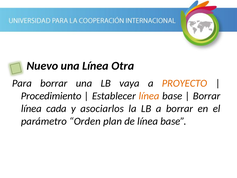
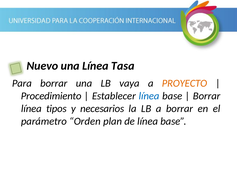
Otra: Otra -> Tasa
línea at (149, 96) colour: orange -> blue
cada: cada -> tipos
asociarlos: asociarlos -> necesarios
